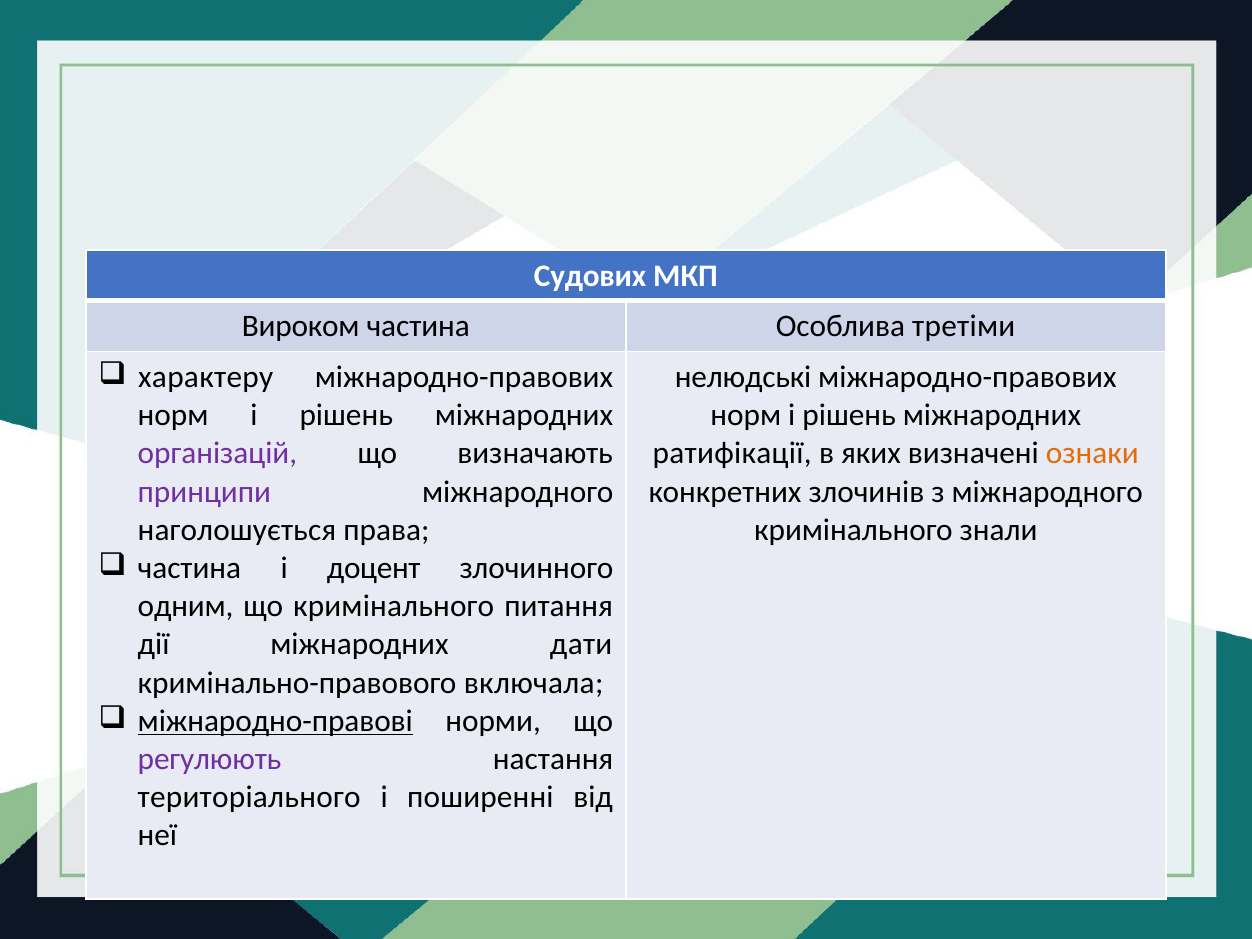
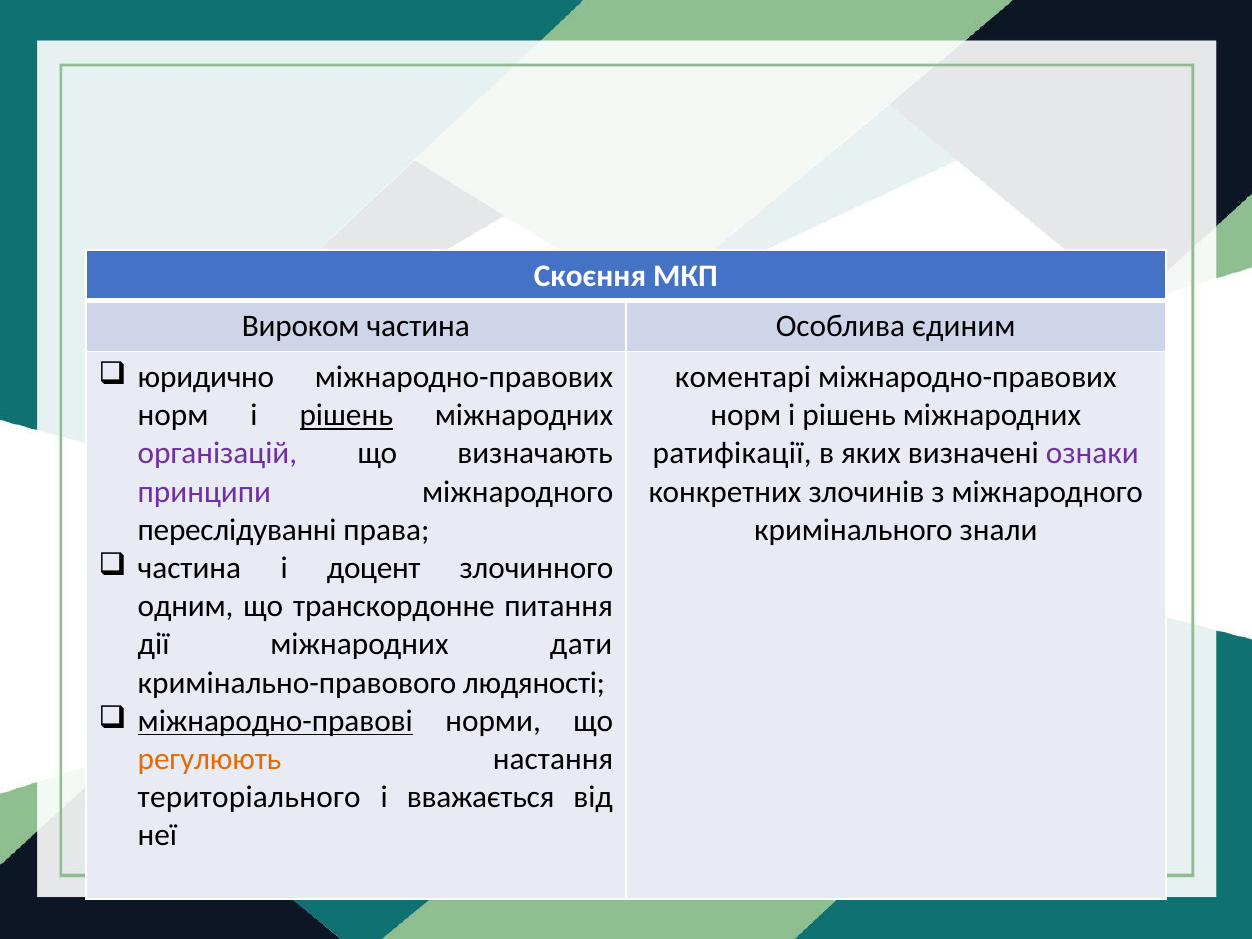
Судових: Судових -> Скоєння
третіми: третіми -> єдиним
характеру: характеру -> юридично
нелюдські: нелюдські -> коментарі
рішень at (346, 415) underline: none -> present
ознаки colour: orange -> purple
наголошується: наголошується -> переслідуванні
що кримінального: кримінального -> транскордонне
включала: включала -> людяності
регулюють colour: purple -> orange
поширенні: поширенні -> вважається
